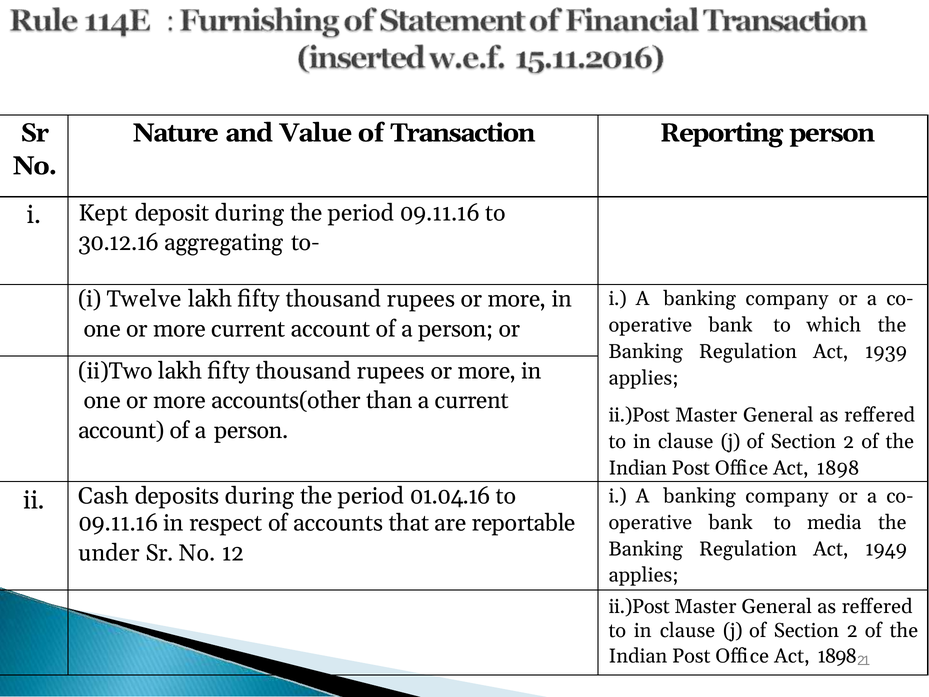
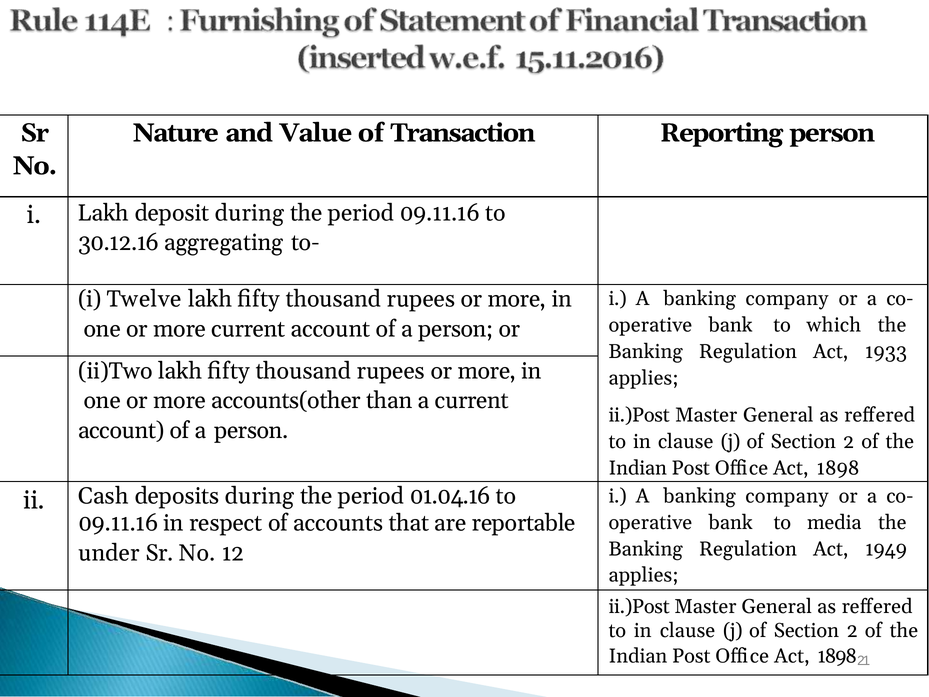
i Kept: Kept -> Lakh
1939: 1939 -> 1933
